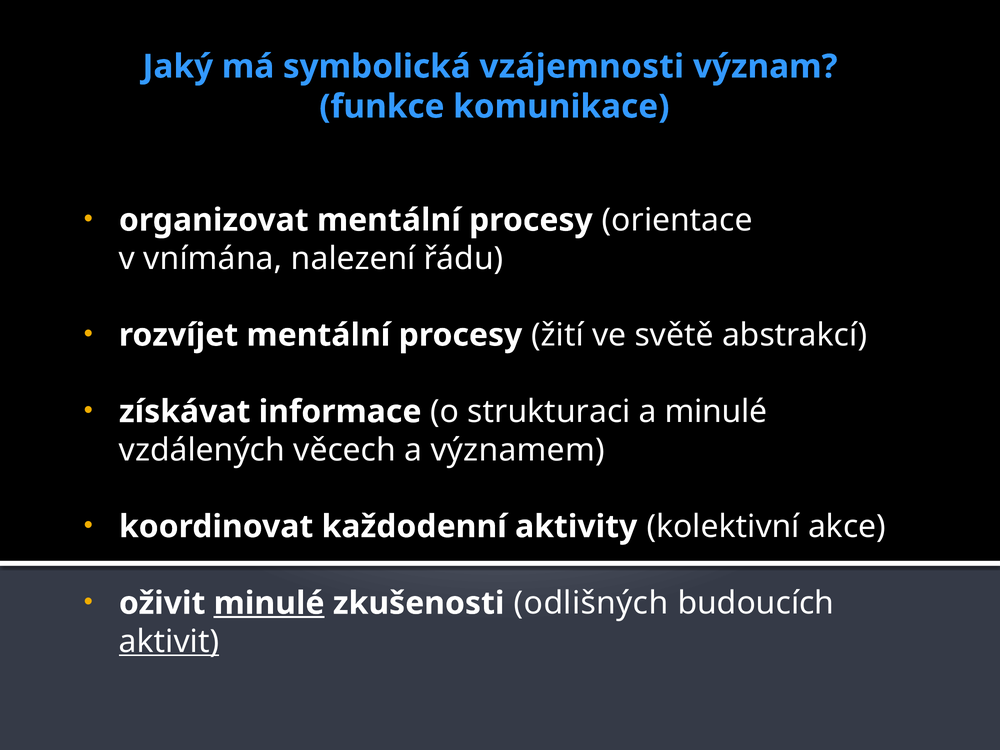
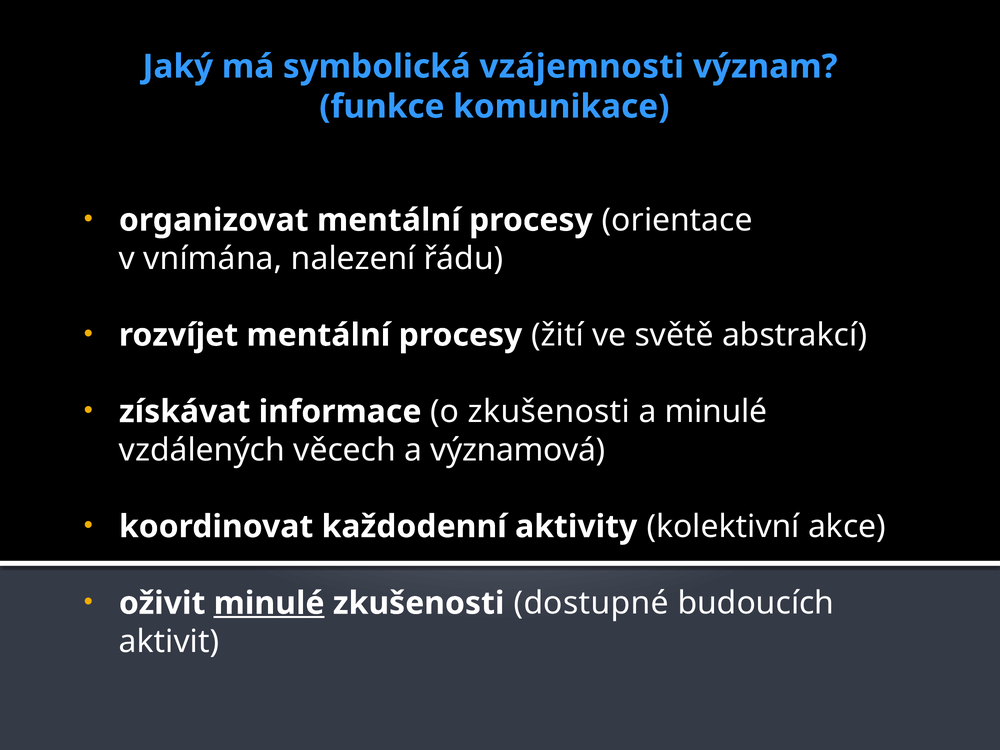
o strukturaci: strukturaci -> zkušenosti
významem: významem -> významová
odlišných: odlišných -> dostupné
aktivit underline: present -> none
